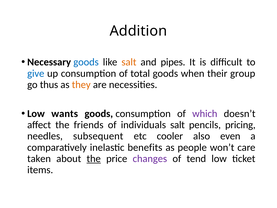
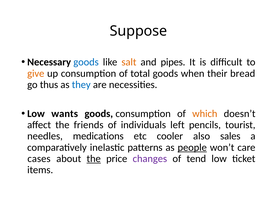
Addition: Addition -> Suppose
give colour: blue -> orange
group: group -> bread
they colour: orange -> blue
which colour: purple -> orange
individuals salt: salt -> left
pricing: pricing -> tourist
subsequent: subsequent -> medications
even: even -> sales
benefits: benefits -> patterns
people underline: none -> present
taken: taken -> cases
